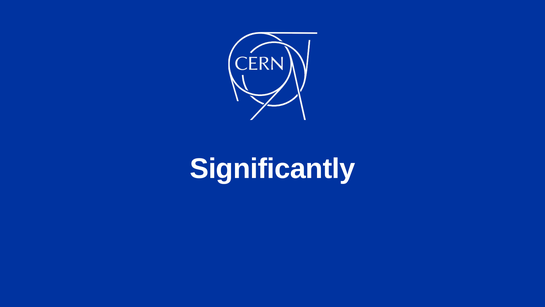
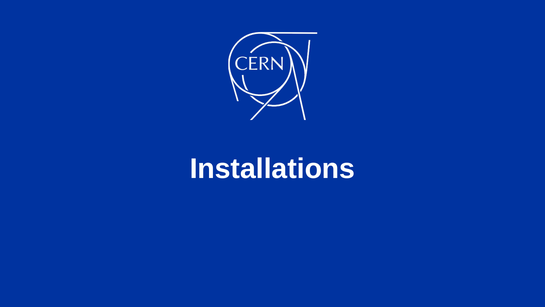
Significantly: Significantly -> Installations
